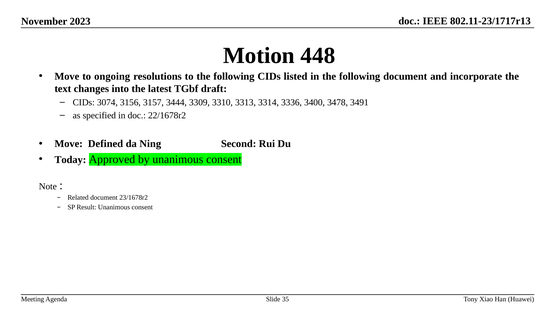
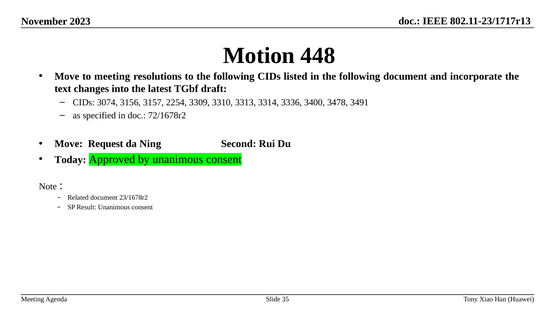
to ongoing: ongoing -> meeting
3444: 3444 -> 2254
22/1678r2: 22/1678r2 -> 72/1678r2
Defined: Defined -> Request
